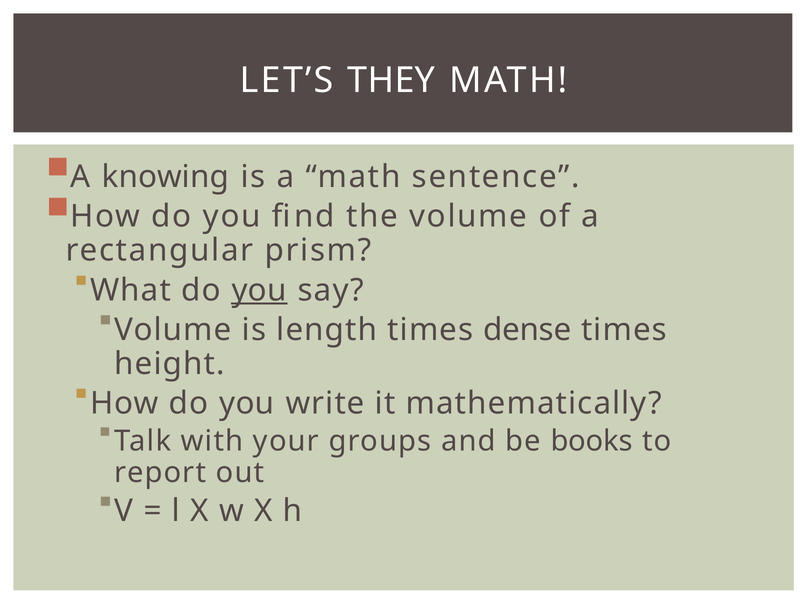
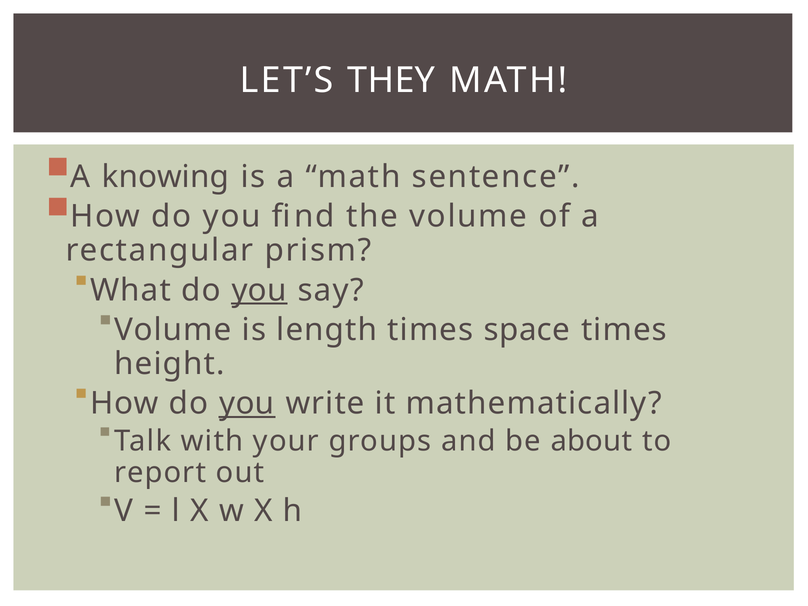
dense: dense -> space
you at (247, 403) underline: none -> present
books: books -> about
